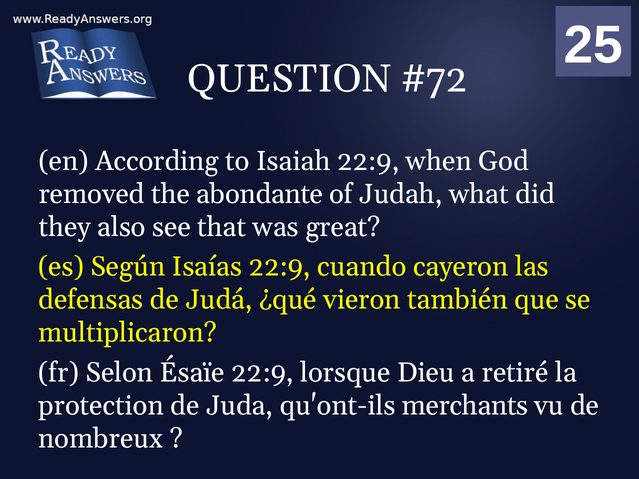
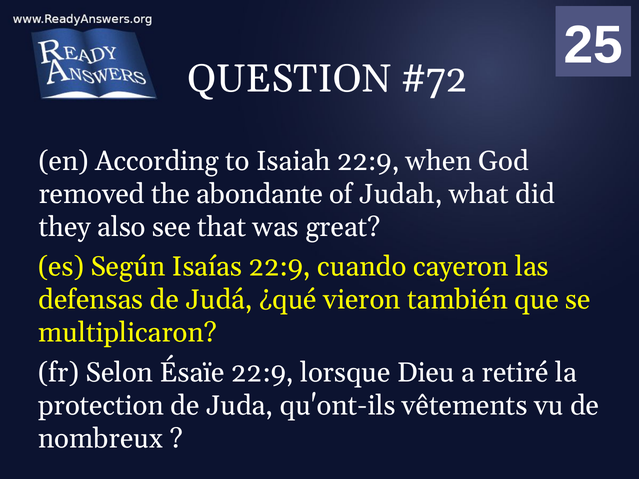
merchants: merchants -> vêtements
